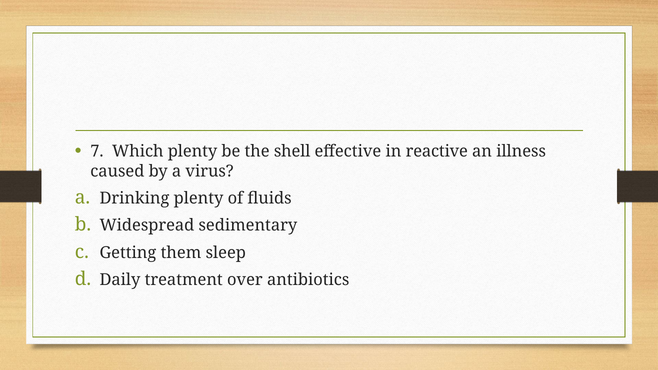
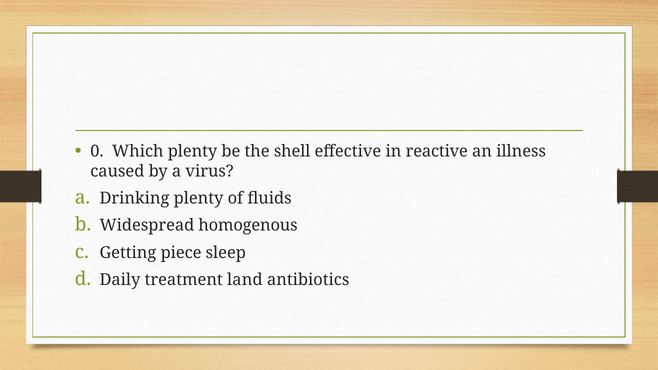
7: 7 -> 0
sedimentary: sedimentary -> homogenous
them: them -> piece
over: over -> land
